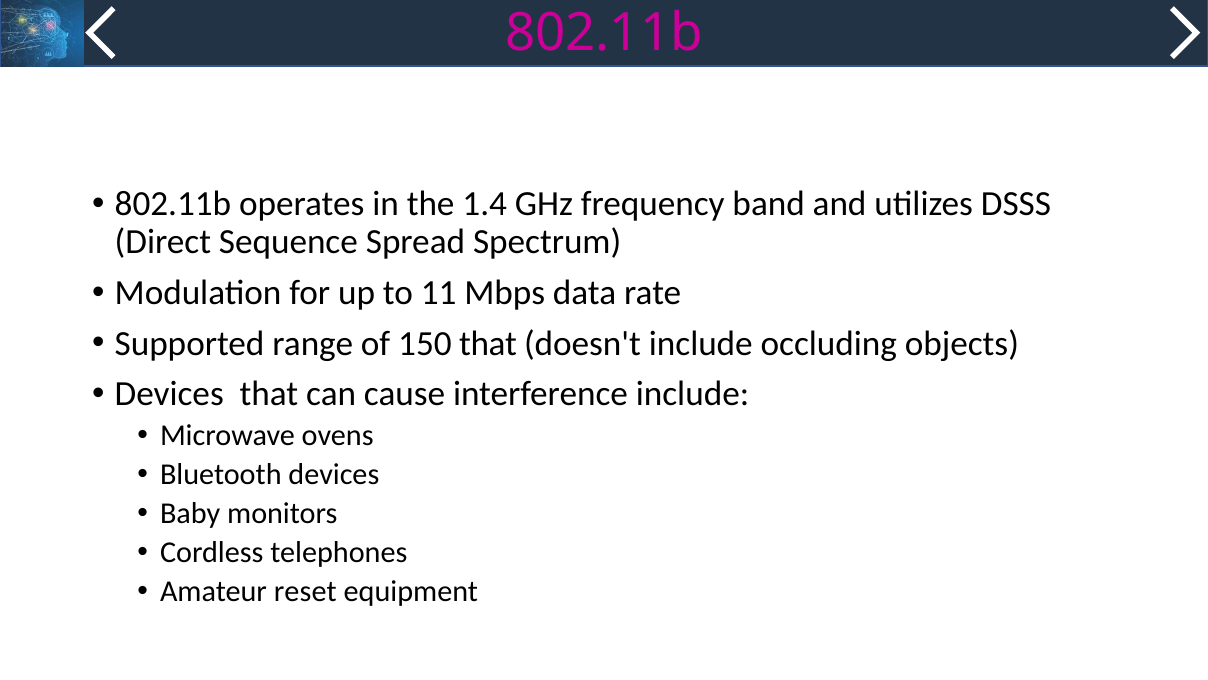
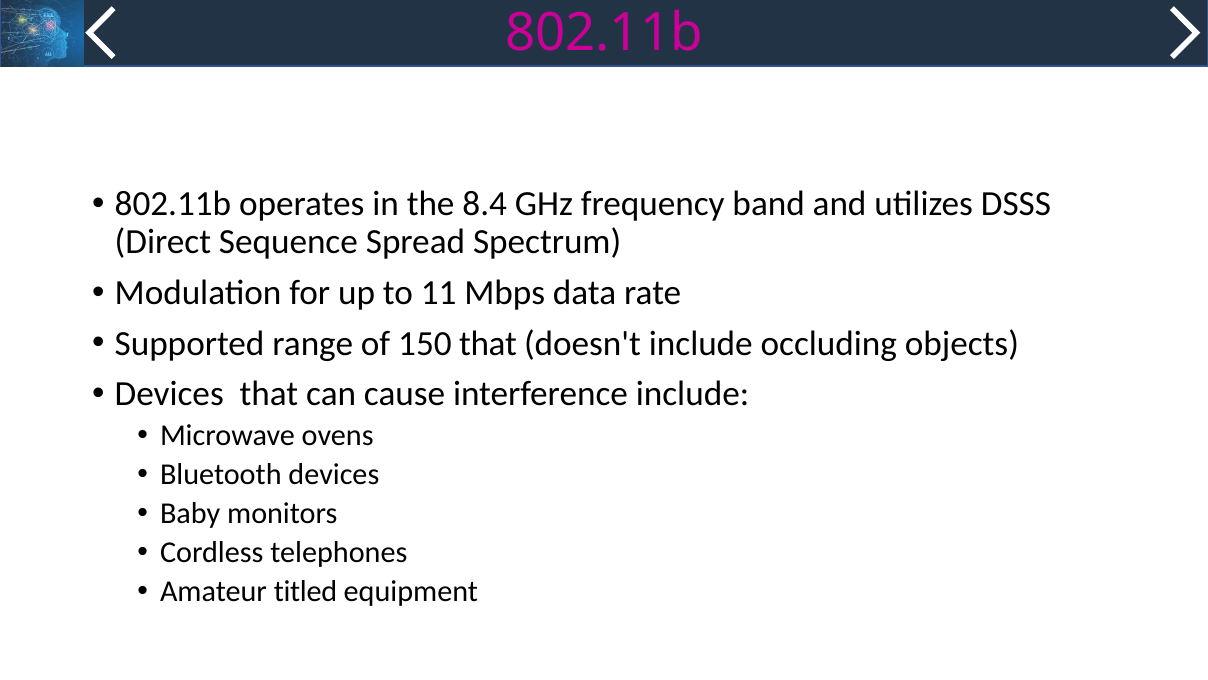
1.4: 1.4 -> 8.4
reset: reset -> titled
